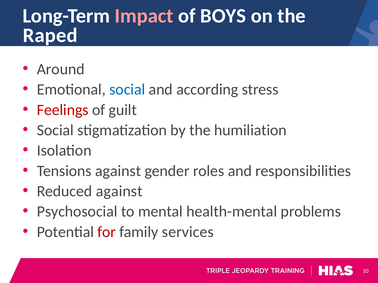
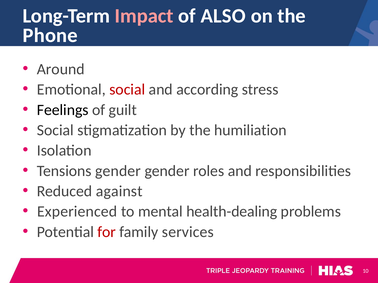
BOYS: BOYS -> ALSO
Raped: Raped -> Phone
social at (127, 90) colour: blue -> red
Feelings colour: red -> black
Tensions against: against -> gender
Psychosocial: Psychosocial -> Experienced
health-mental: health-mental -> health-dealing
